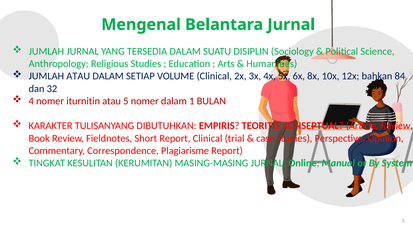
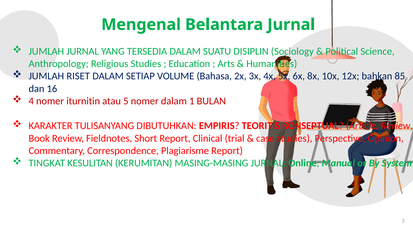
JUMLAH ATAU: ATAU -> RISET
VOLUME Clinical: Clinical -> Bahasa
84: 84 -> 85
32: 32 -> 16
